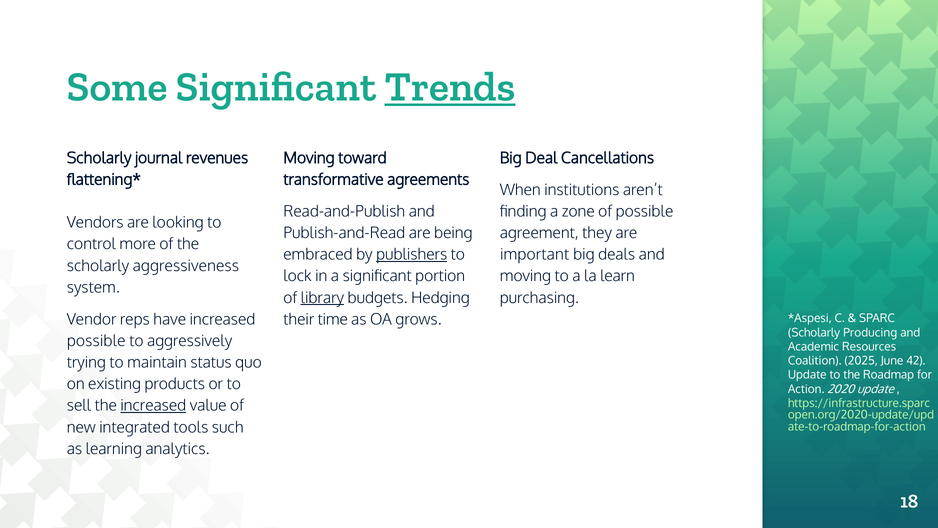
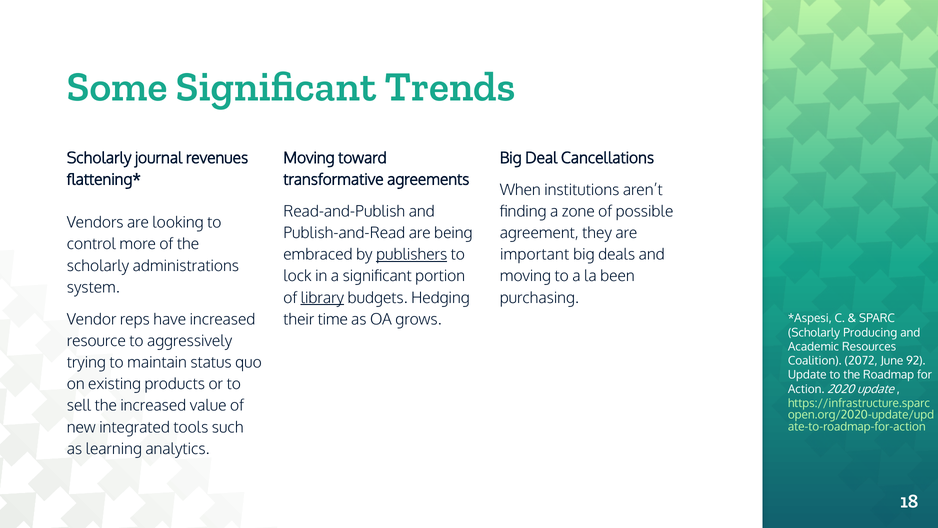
Trends underline: present -> none
aggressiveness: aggressiveness -> administrations
learn: learn -> been
possible at (96, 341): possible -> resource
2025: 2025 -> 2072
42: 42 -> 92
increased at (153, 406) underline: present -> none
